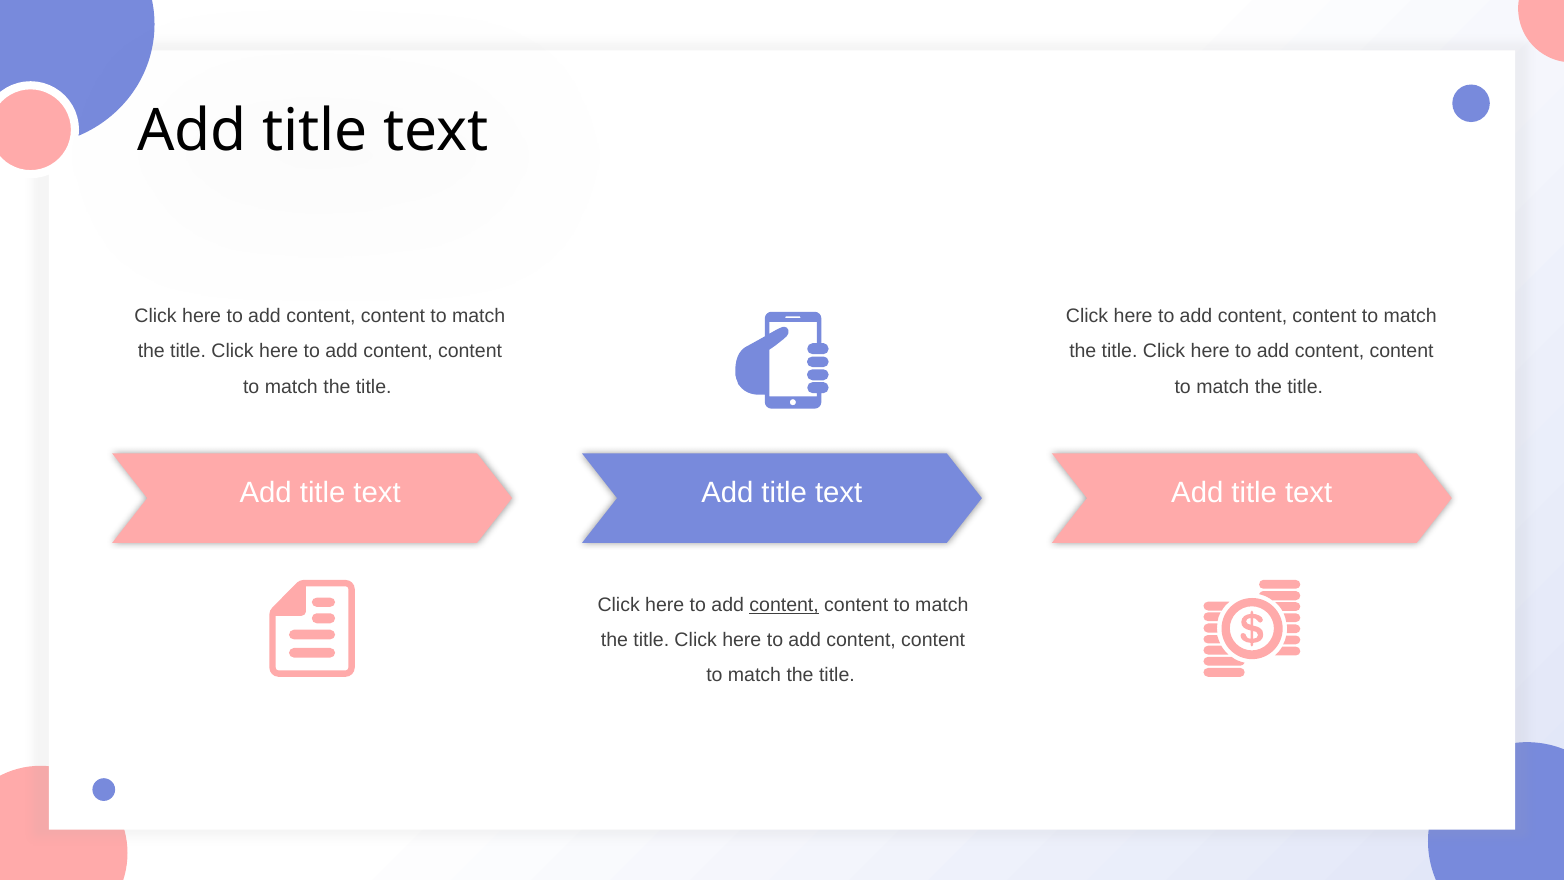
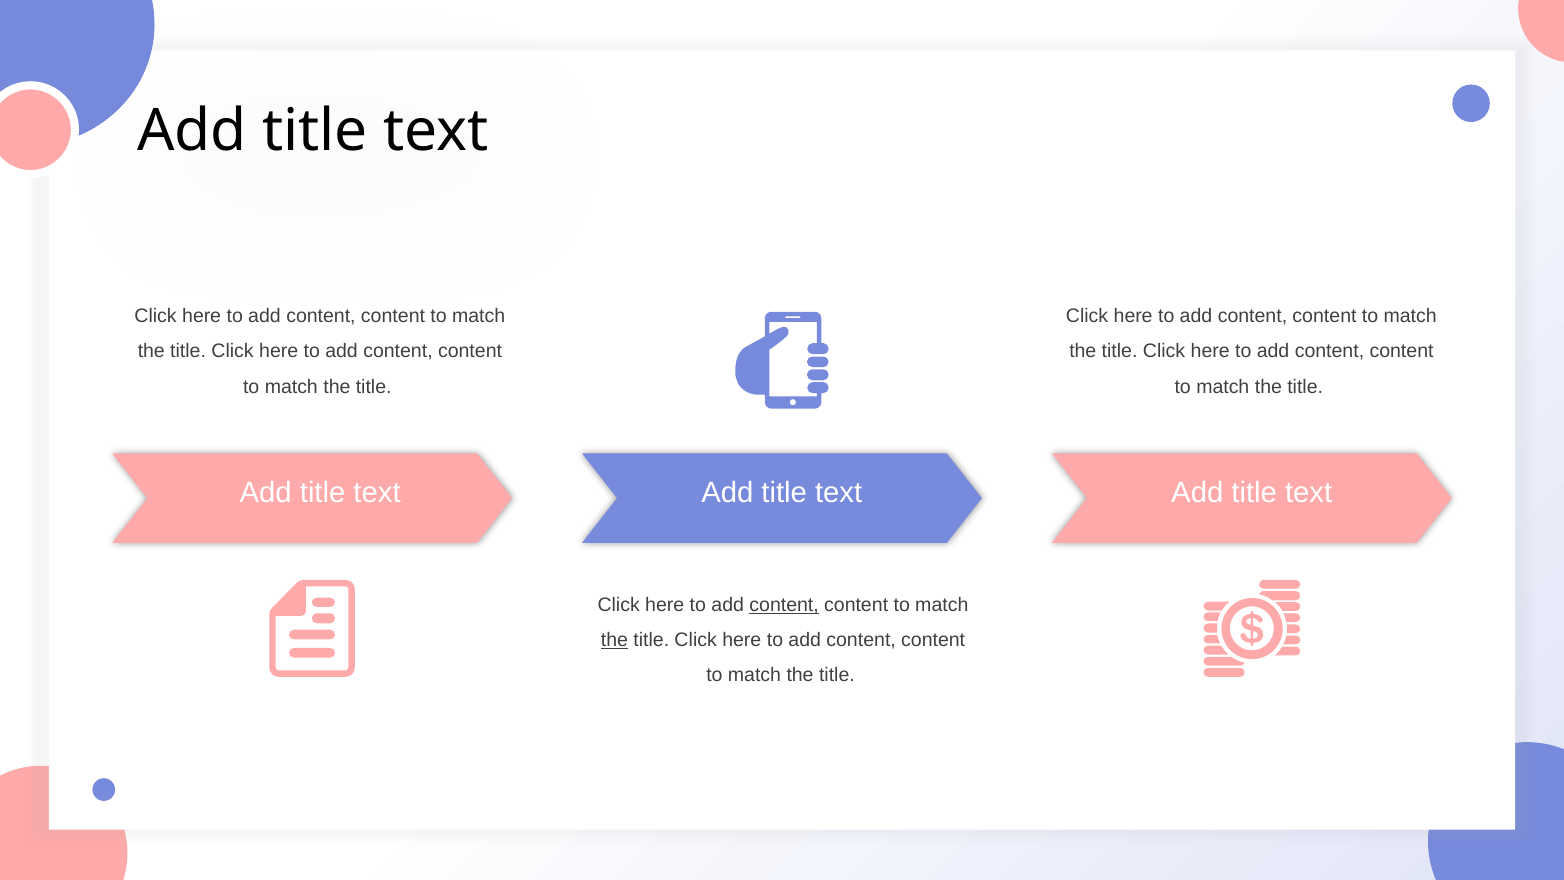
the at (614, 640) underline: none -> present
